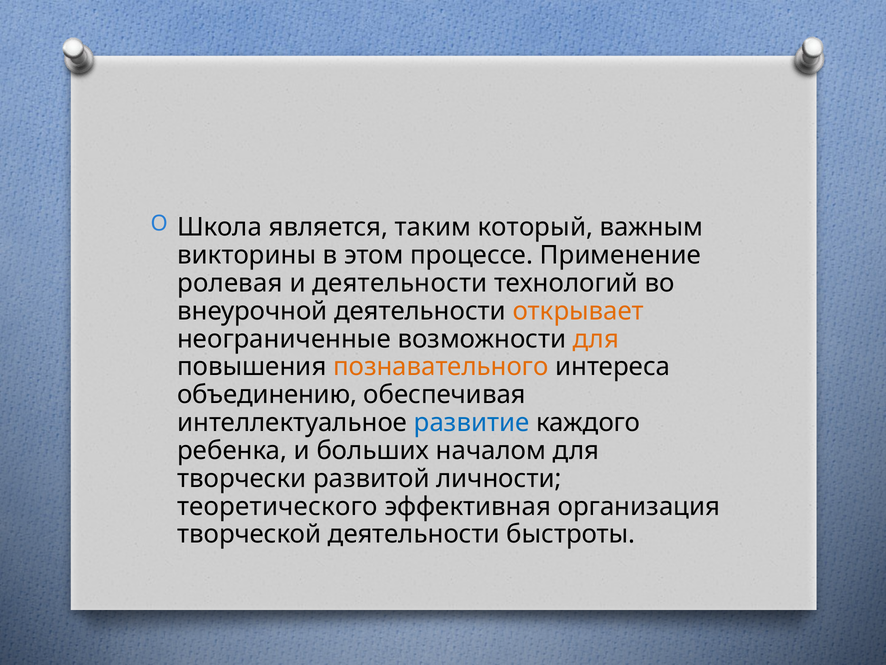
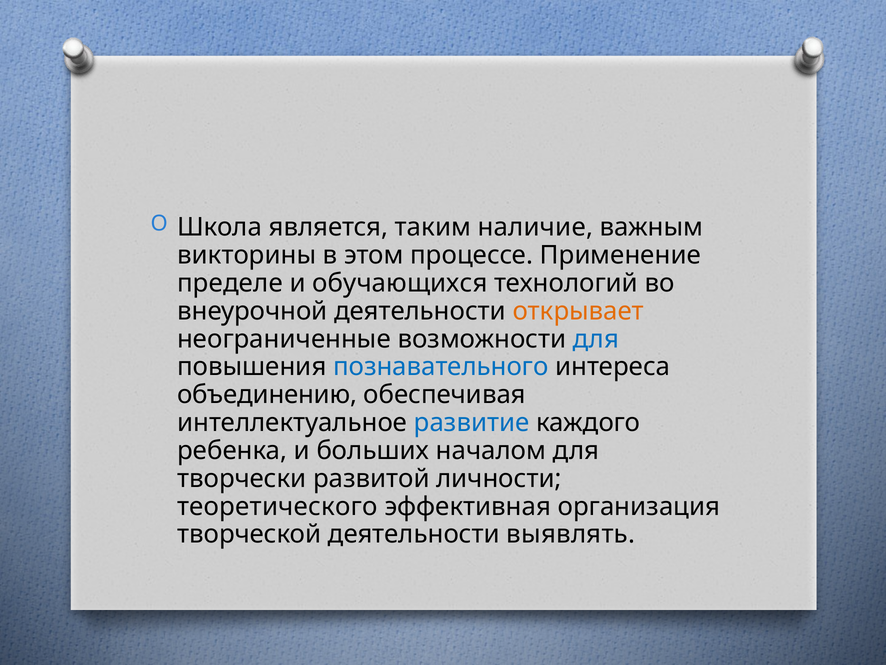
который: который -> наличие
ролевая: ролевая -> пределе
и деятельности: деятельности -> обучающихся
для at (596, 339) colour: orange -> blue
познавательного colour: orange -> blue
быстроты: быстроты -> выявлять
